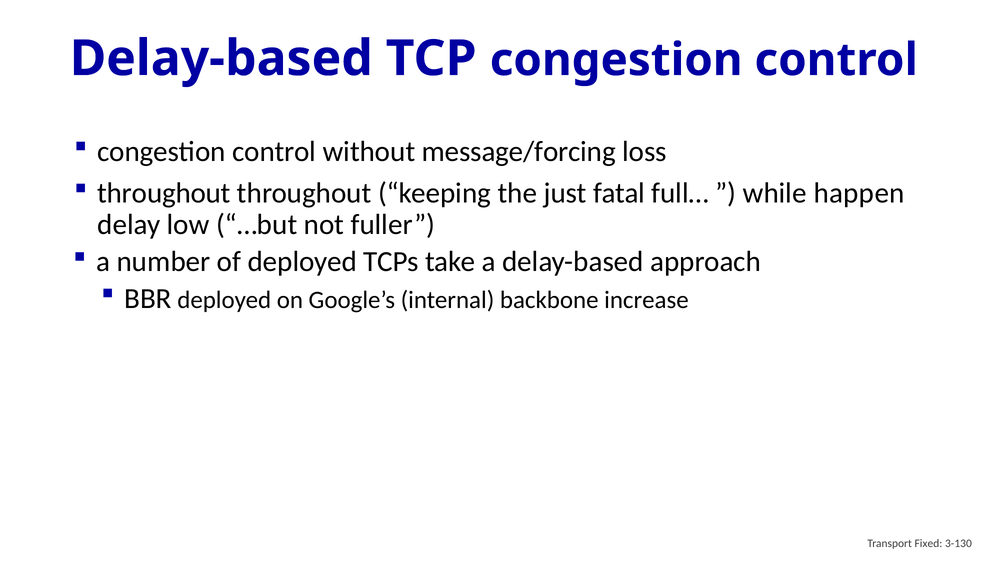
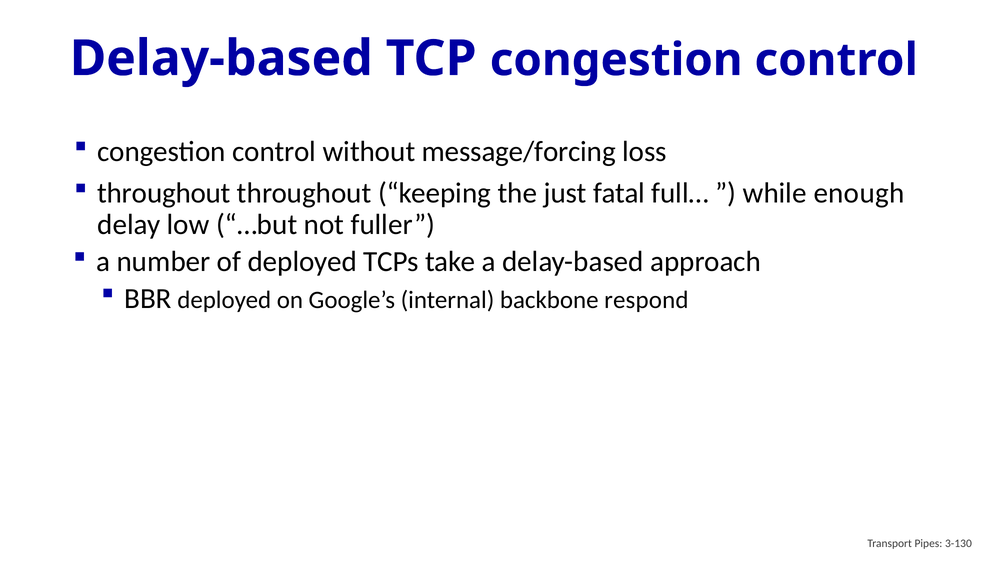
happen: happen -> enough
increase: increase -> respond
Fixed: Fixed -> Pipes
